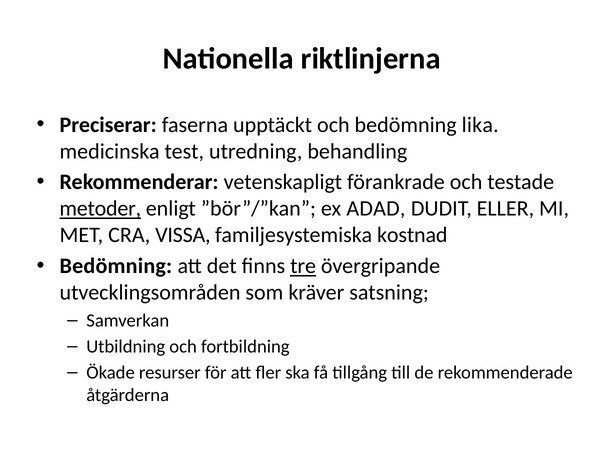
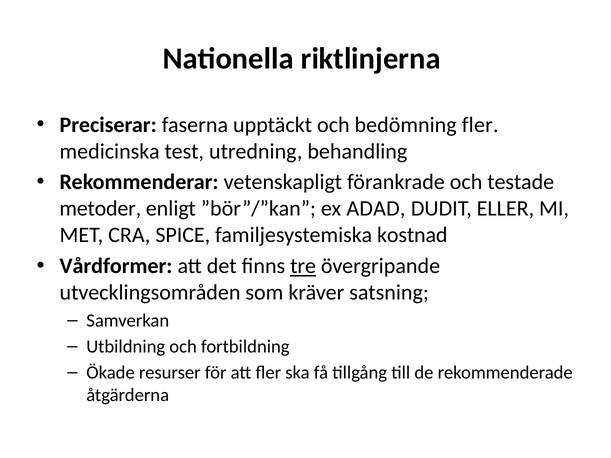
bedömning lika: lika -> fler
metoder underline: present -> none
VISSA: VISSA -> SPICE
Bedömning at (116, 266): Bedömning -> Vårdformer
